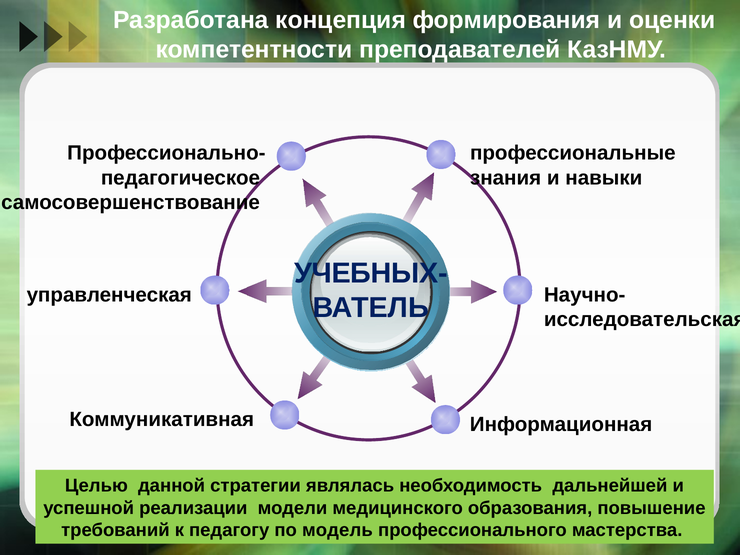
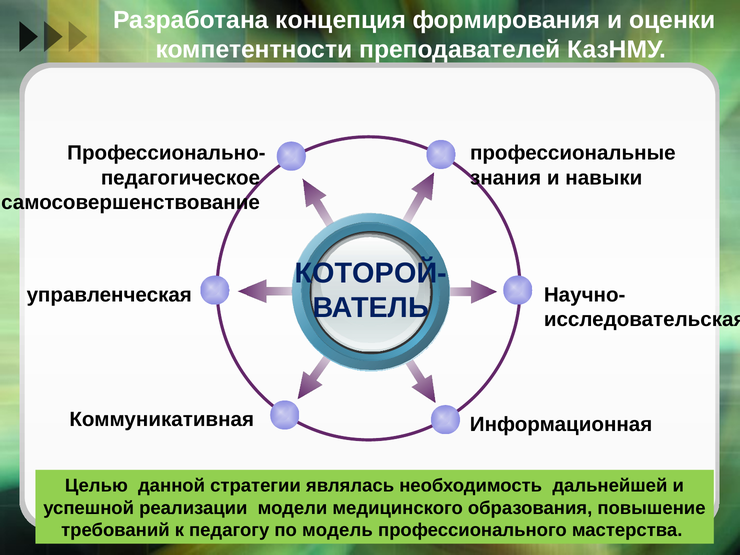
УЧЕБНЫХ-: УЧЕБНЫХ- -> КОТОРОЙ-
